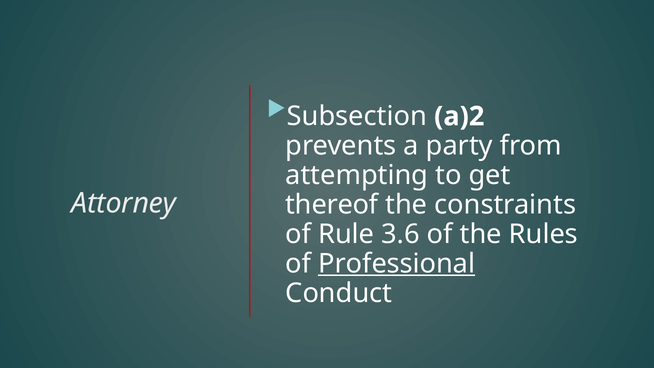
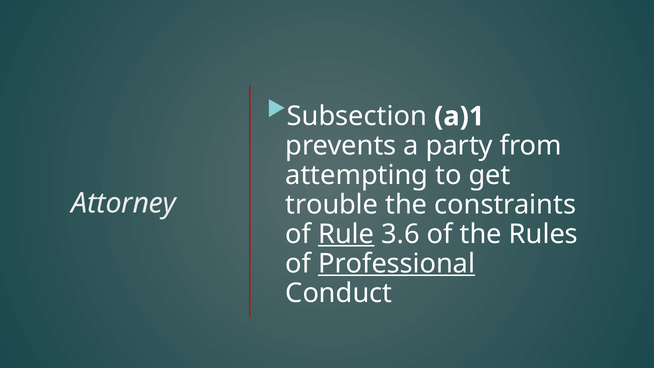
a)2: a)2 -> a)1
thereof: thereof -> trouble
Rule underline: none -> present
